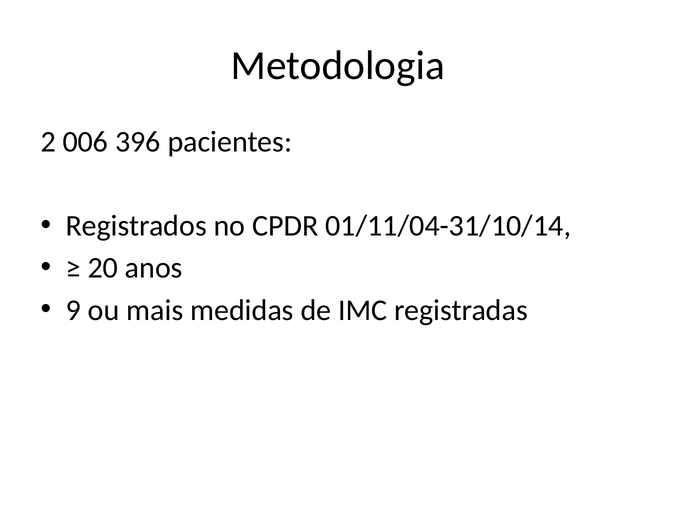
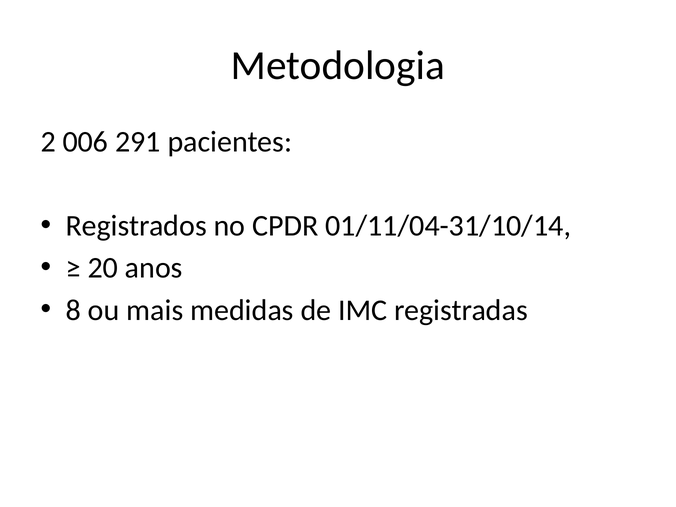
396: 396 -> 291
9: 9 -> 8
